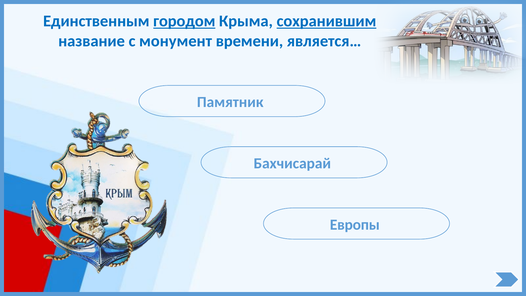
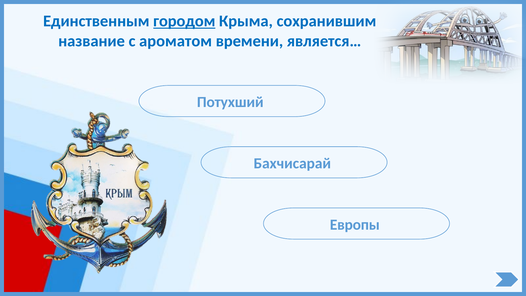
сохранившим underline: present -> none
монумент: монумент -> ароматом
Памятник: Памятник -> Потухший
